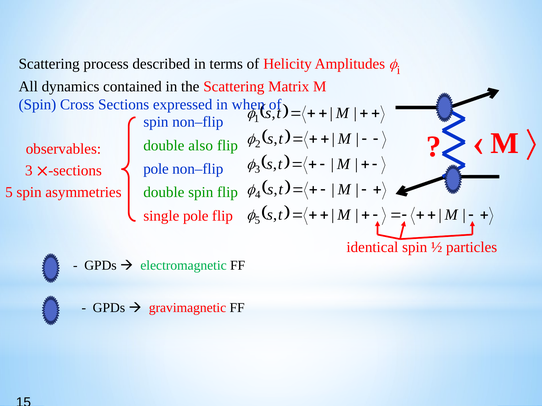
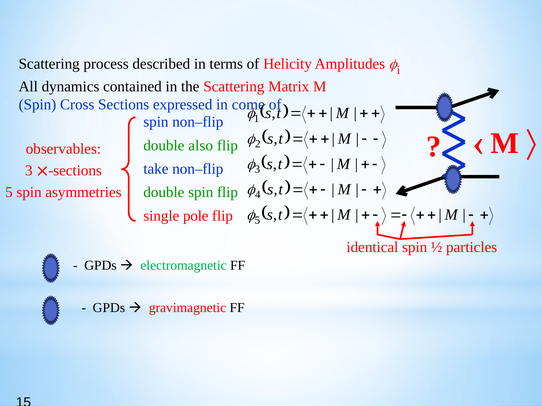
when: when -> come
pole at (156, 169): pole -> take
